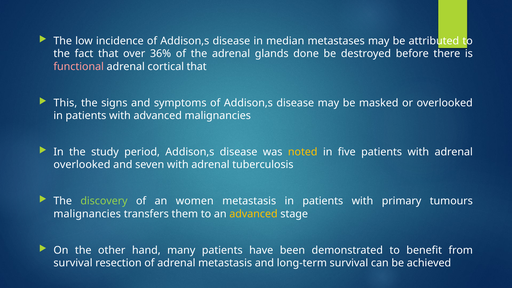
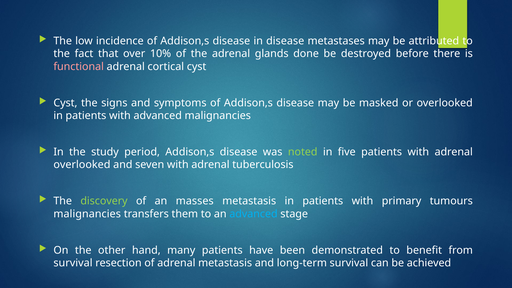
in median: median -> disease
36%: 36% -> 10%
cortical that: that -> cyst
This at (65, 103): This -> Cyst
noted colour: yellow -> light green
women: women -> masses
advanced at (253, 214) colour: yellow -> light blue
